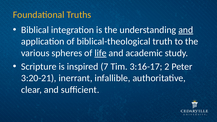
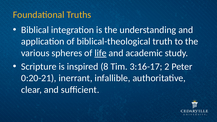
and at (186, 30) underline: present -> none
7: 7 -> 8
3:20-21: 3:20-21 -> 0:20-21
